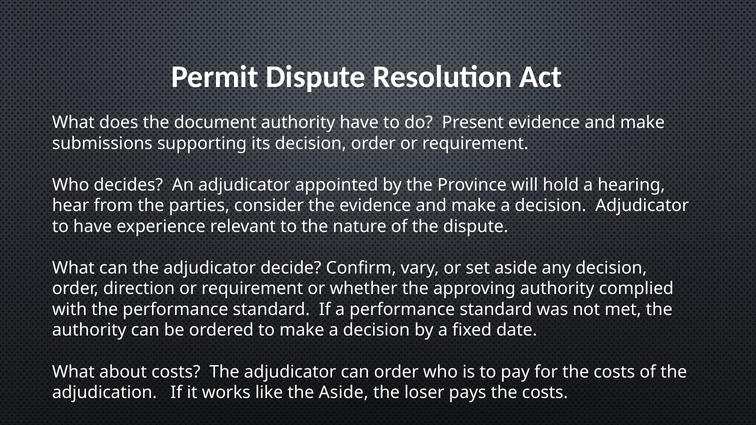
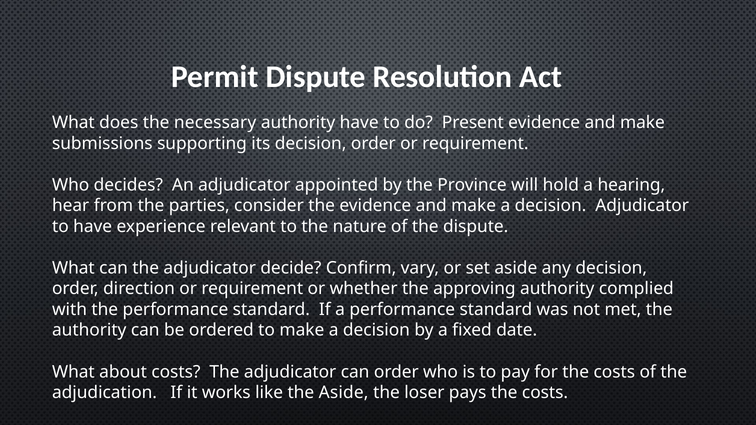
document: document -> necessary
